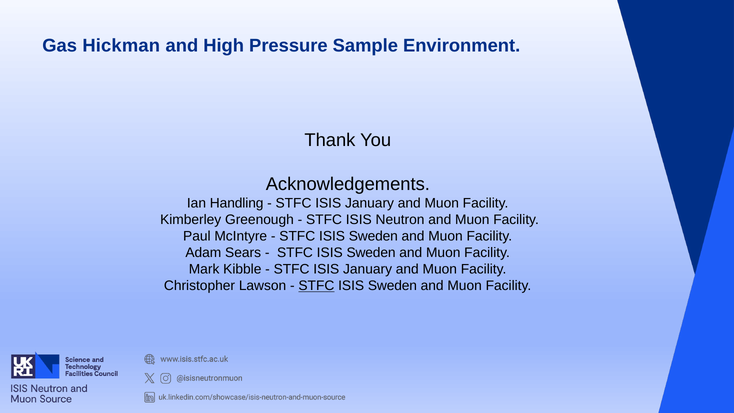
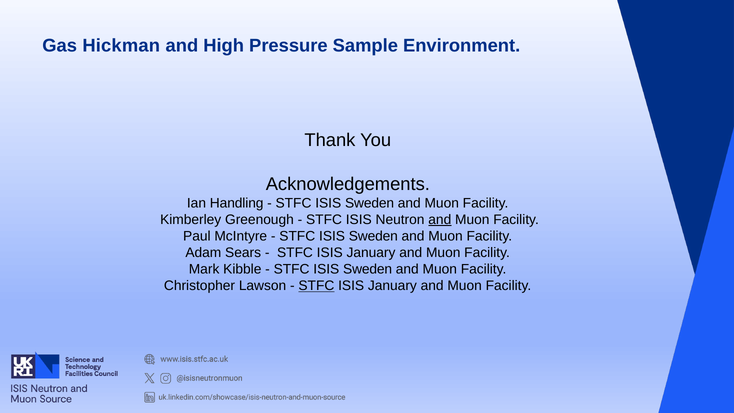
January at (370, 203): January -> Sweden
and at (440, 220) underline: none -> present
Sweden at (371, 253): Sweden -> January
January at (368, 269): January -> Sweden
Sweden at (392, 286): Sweden -> January
